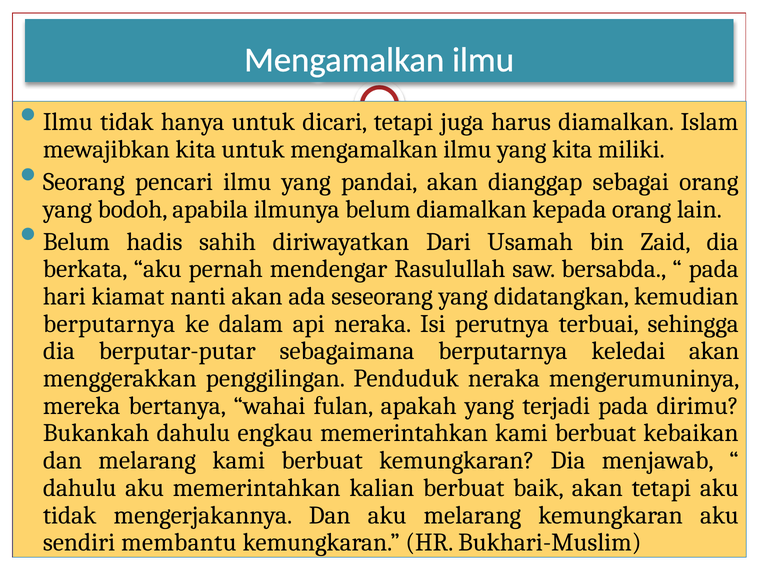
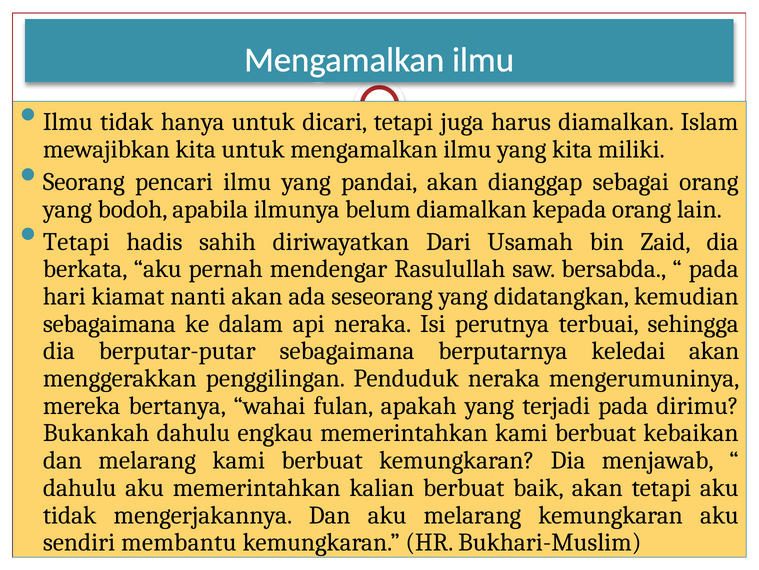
Belum at (76, 241): Belum -> Tetapi
berputarnya at (109, 323): berputarnya -> sebagaimana
